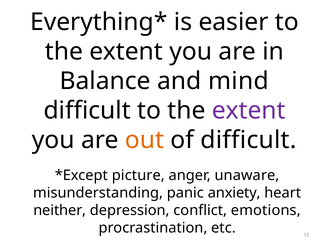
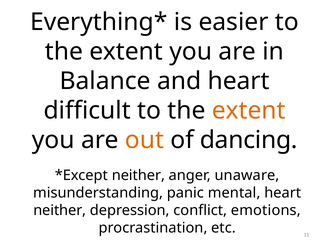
and mind: mind -> heart
extent at (249, 111) colour: purple -> orange
of difficult: difficult -> dancing
picture at (138, 176): picture -> neither
anxiety: anxiety -> mental
